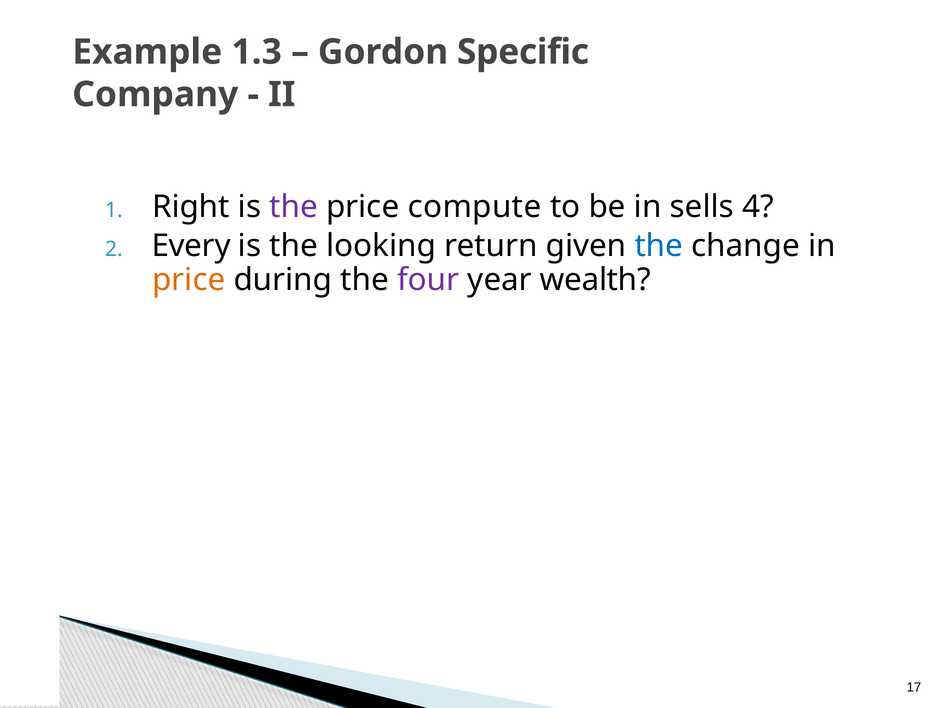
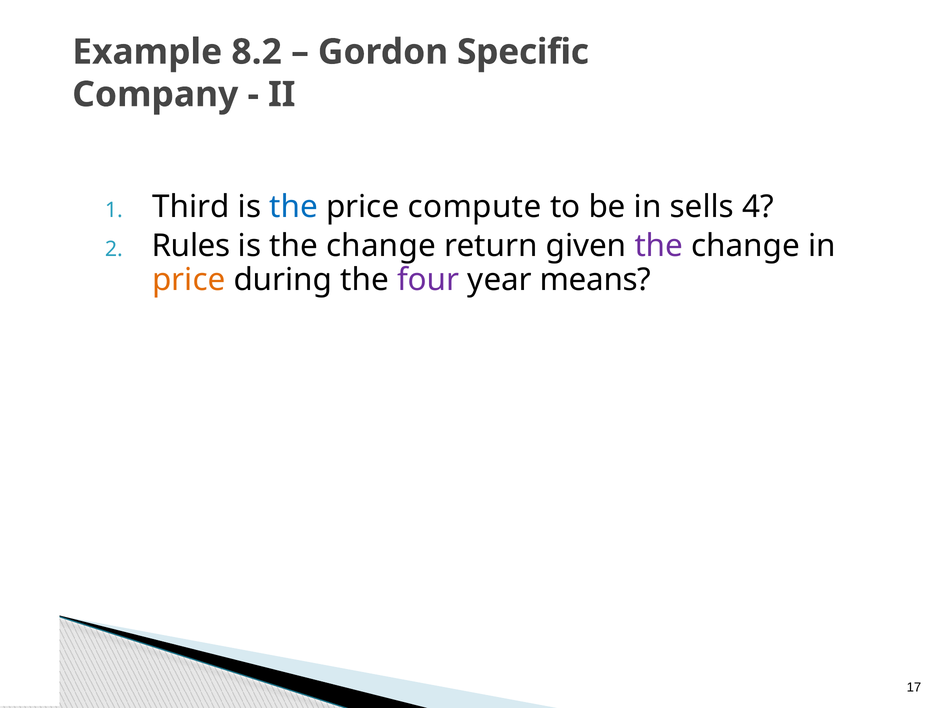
1.3: 1.3 -> 8.2
Right: Right -> Third
the at (294, 207) colour: purple -> blue
Every: Every -> Rules
is the looking: looking -> change
the at (659, 246) colour: blue -> purple
wealth: wealth -> means
